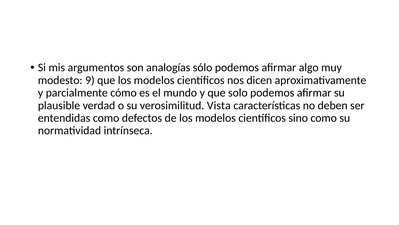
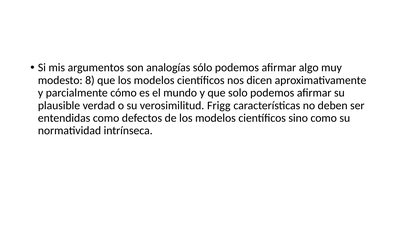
9: 9 -> 8
Vista: Vista -> Frigg
